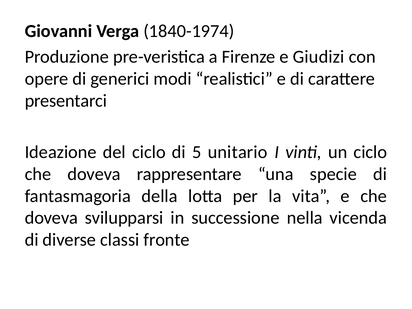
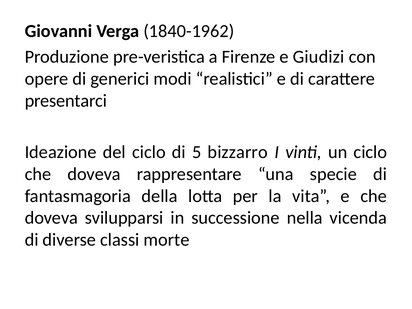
1840-1974: 1840-1974 -> 1840-1962
unitario: unitario -> bizzarro
fronte: fronte -> morte
